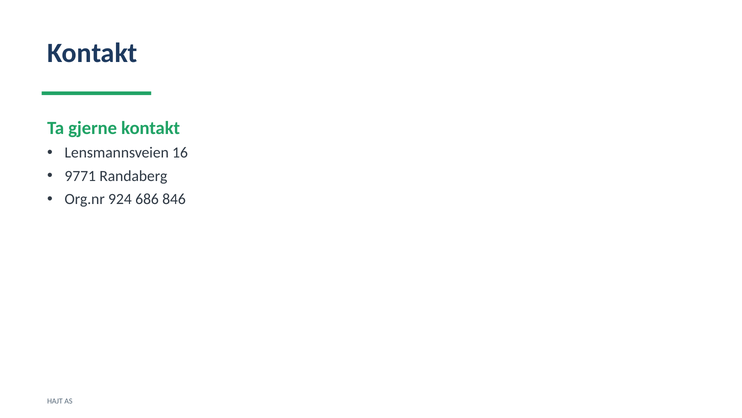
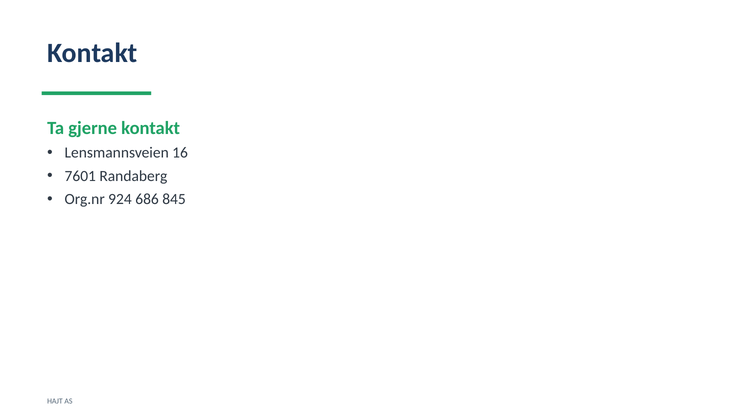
9771: 9771 -> 7601
846: 846 -> 845
